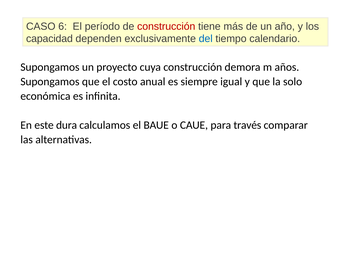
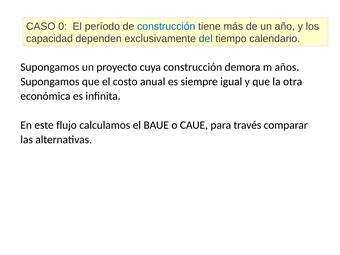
6: 6 -> 0
construcción at (166, 26) colour: red -> blue
solo: solo -> otra
dura: dura -> flujo
